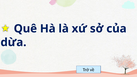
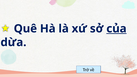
của underline: none -> present
